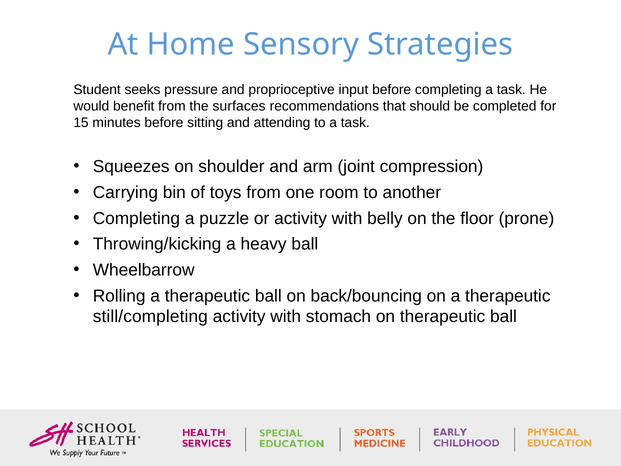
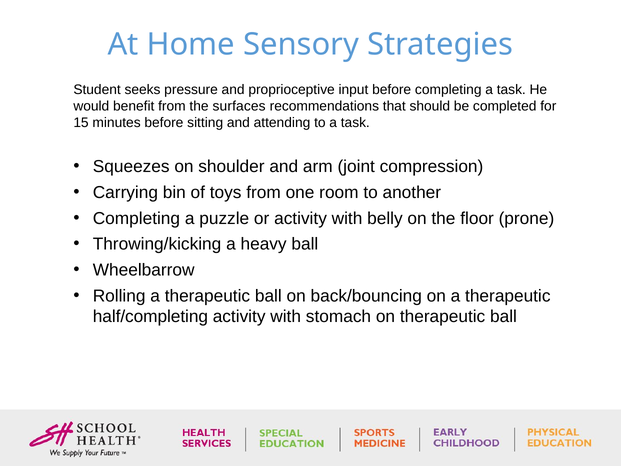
still/completing: still/completing -> half/completing
